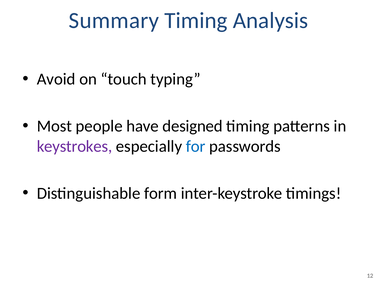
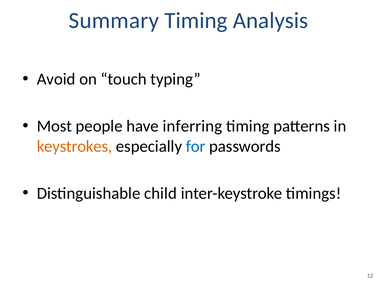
designed: designed -> inferring
keystrokes colour: purple -> orange
form: form -> child
